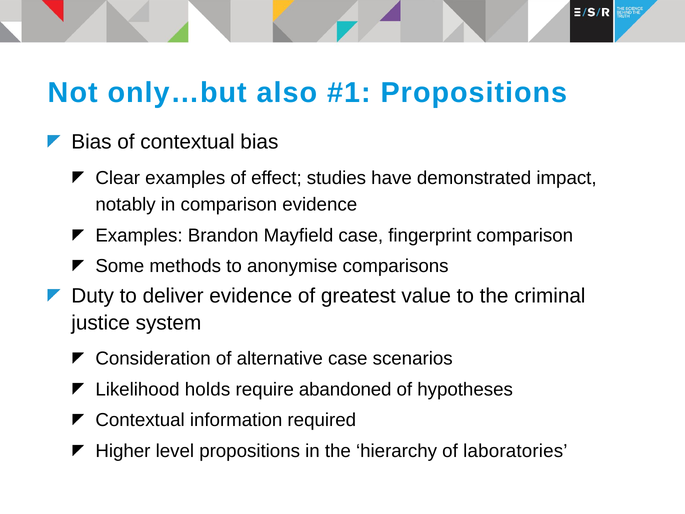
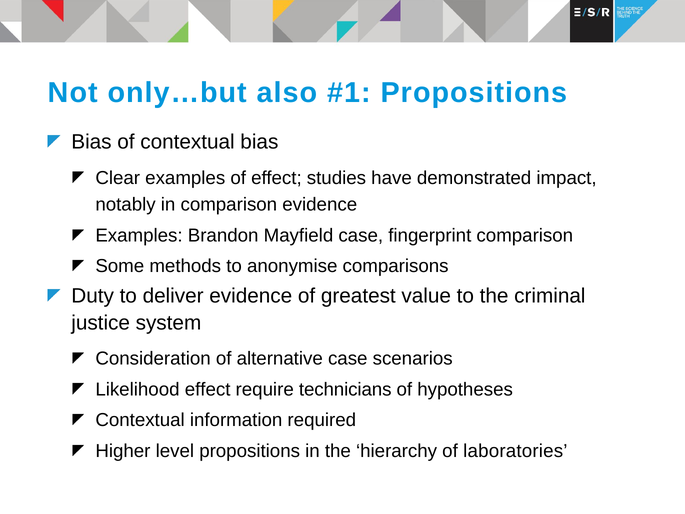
Likelihood holds: holds -> effect
abandoned: abandoned -> technicians
